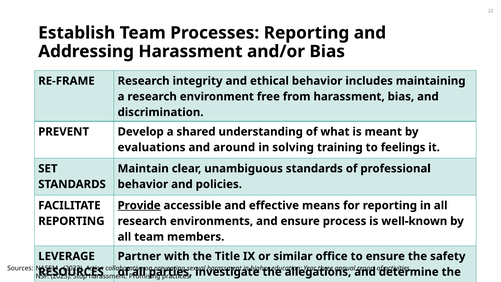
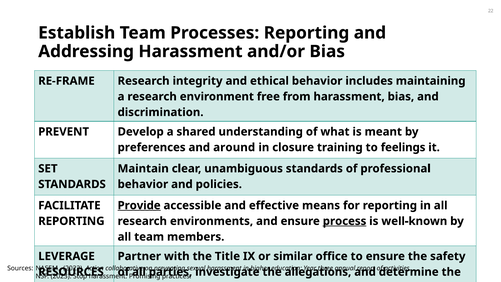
evaluations: evaluations -> preferences
solving: solving -> closure
process underline: none -> present
